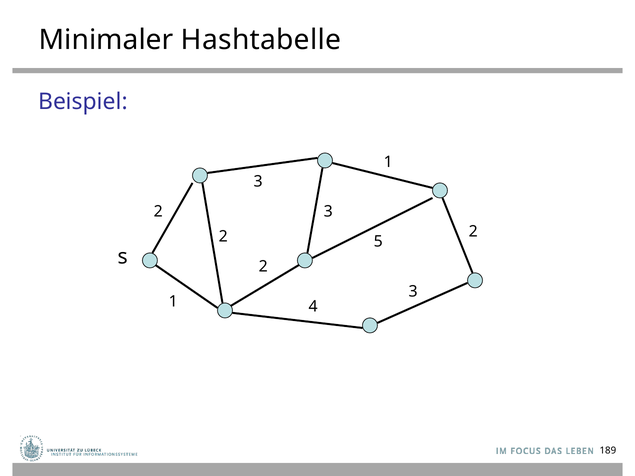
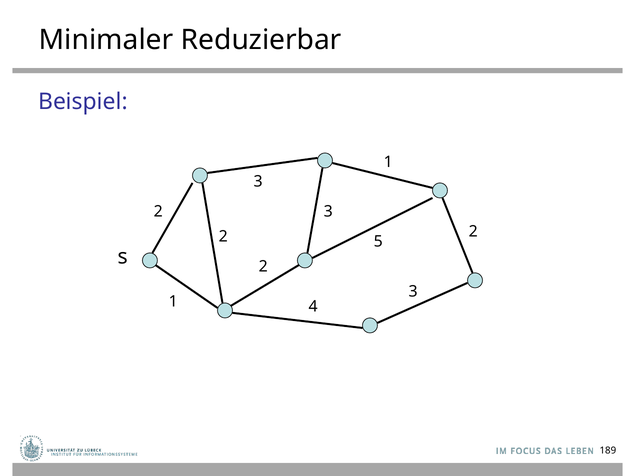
Hashtabelle: Hashtabelle -> Reduzierbar
